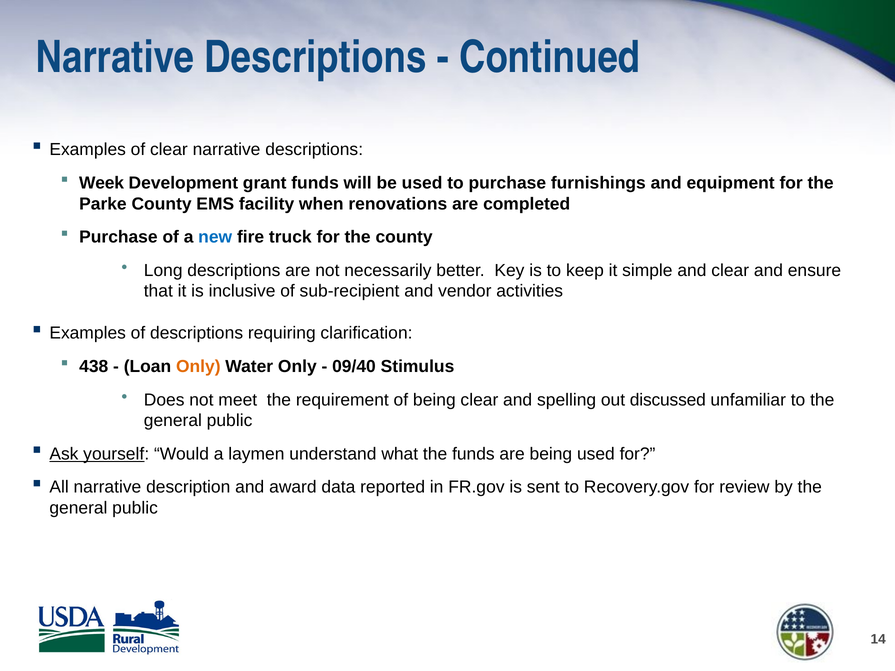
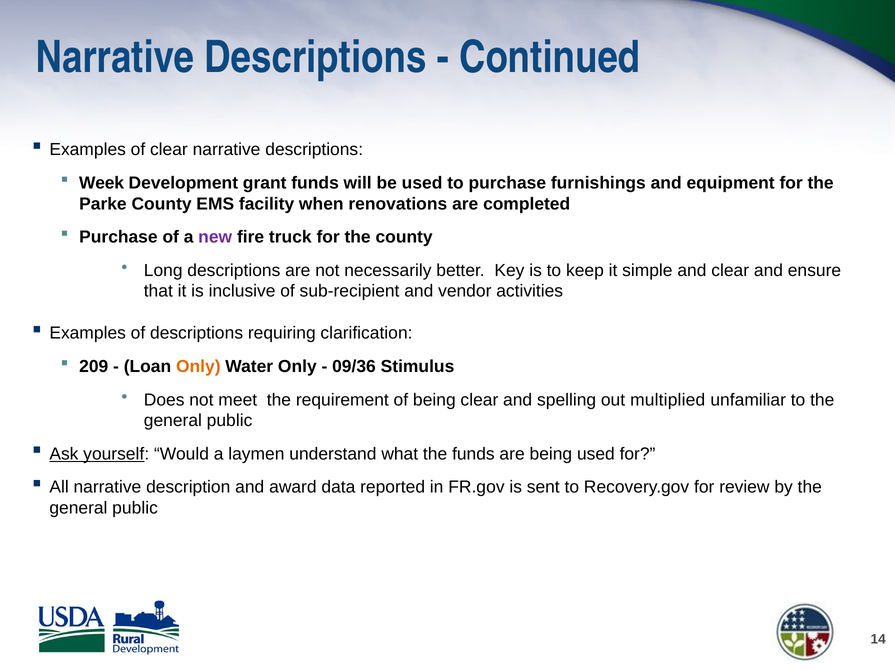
new colour: blue -> purple
438: 438 -> 209
09/40: 09/40 -> 09/36
discussed: discussed -> multiplied
